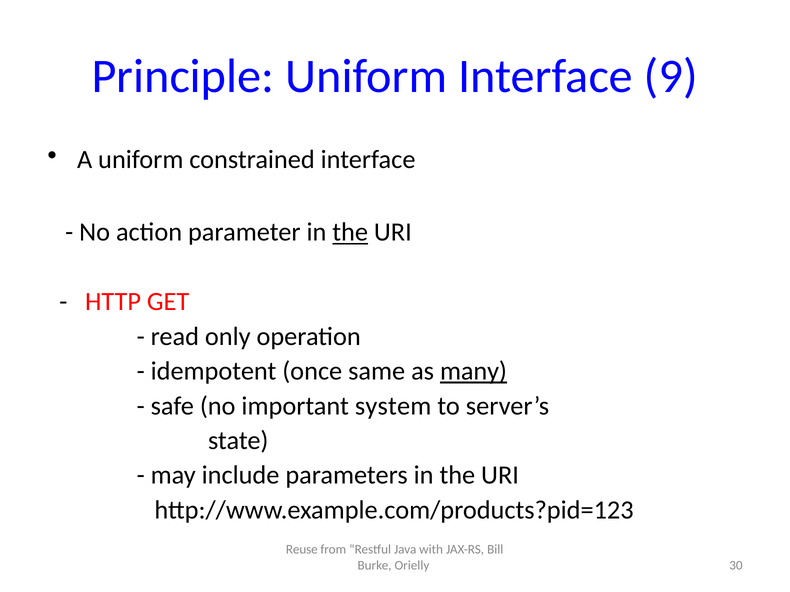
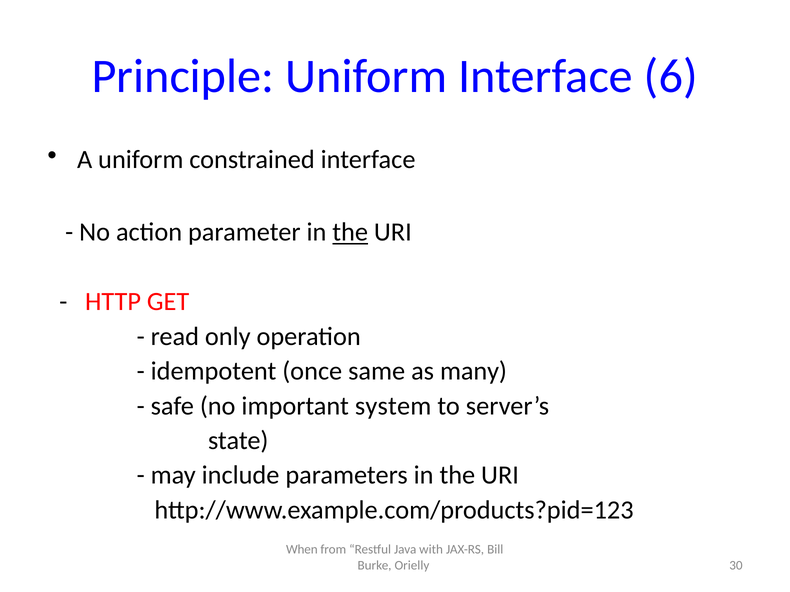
9: 9 -> 6
many underline: present -> none
Reuse: Reuse -> When
